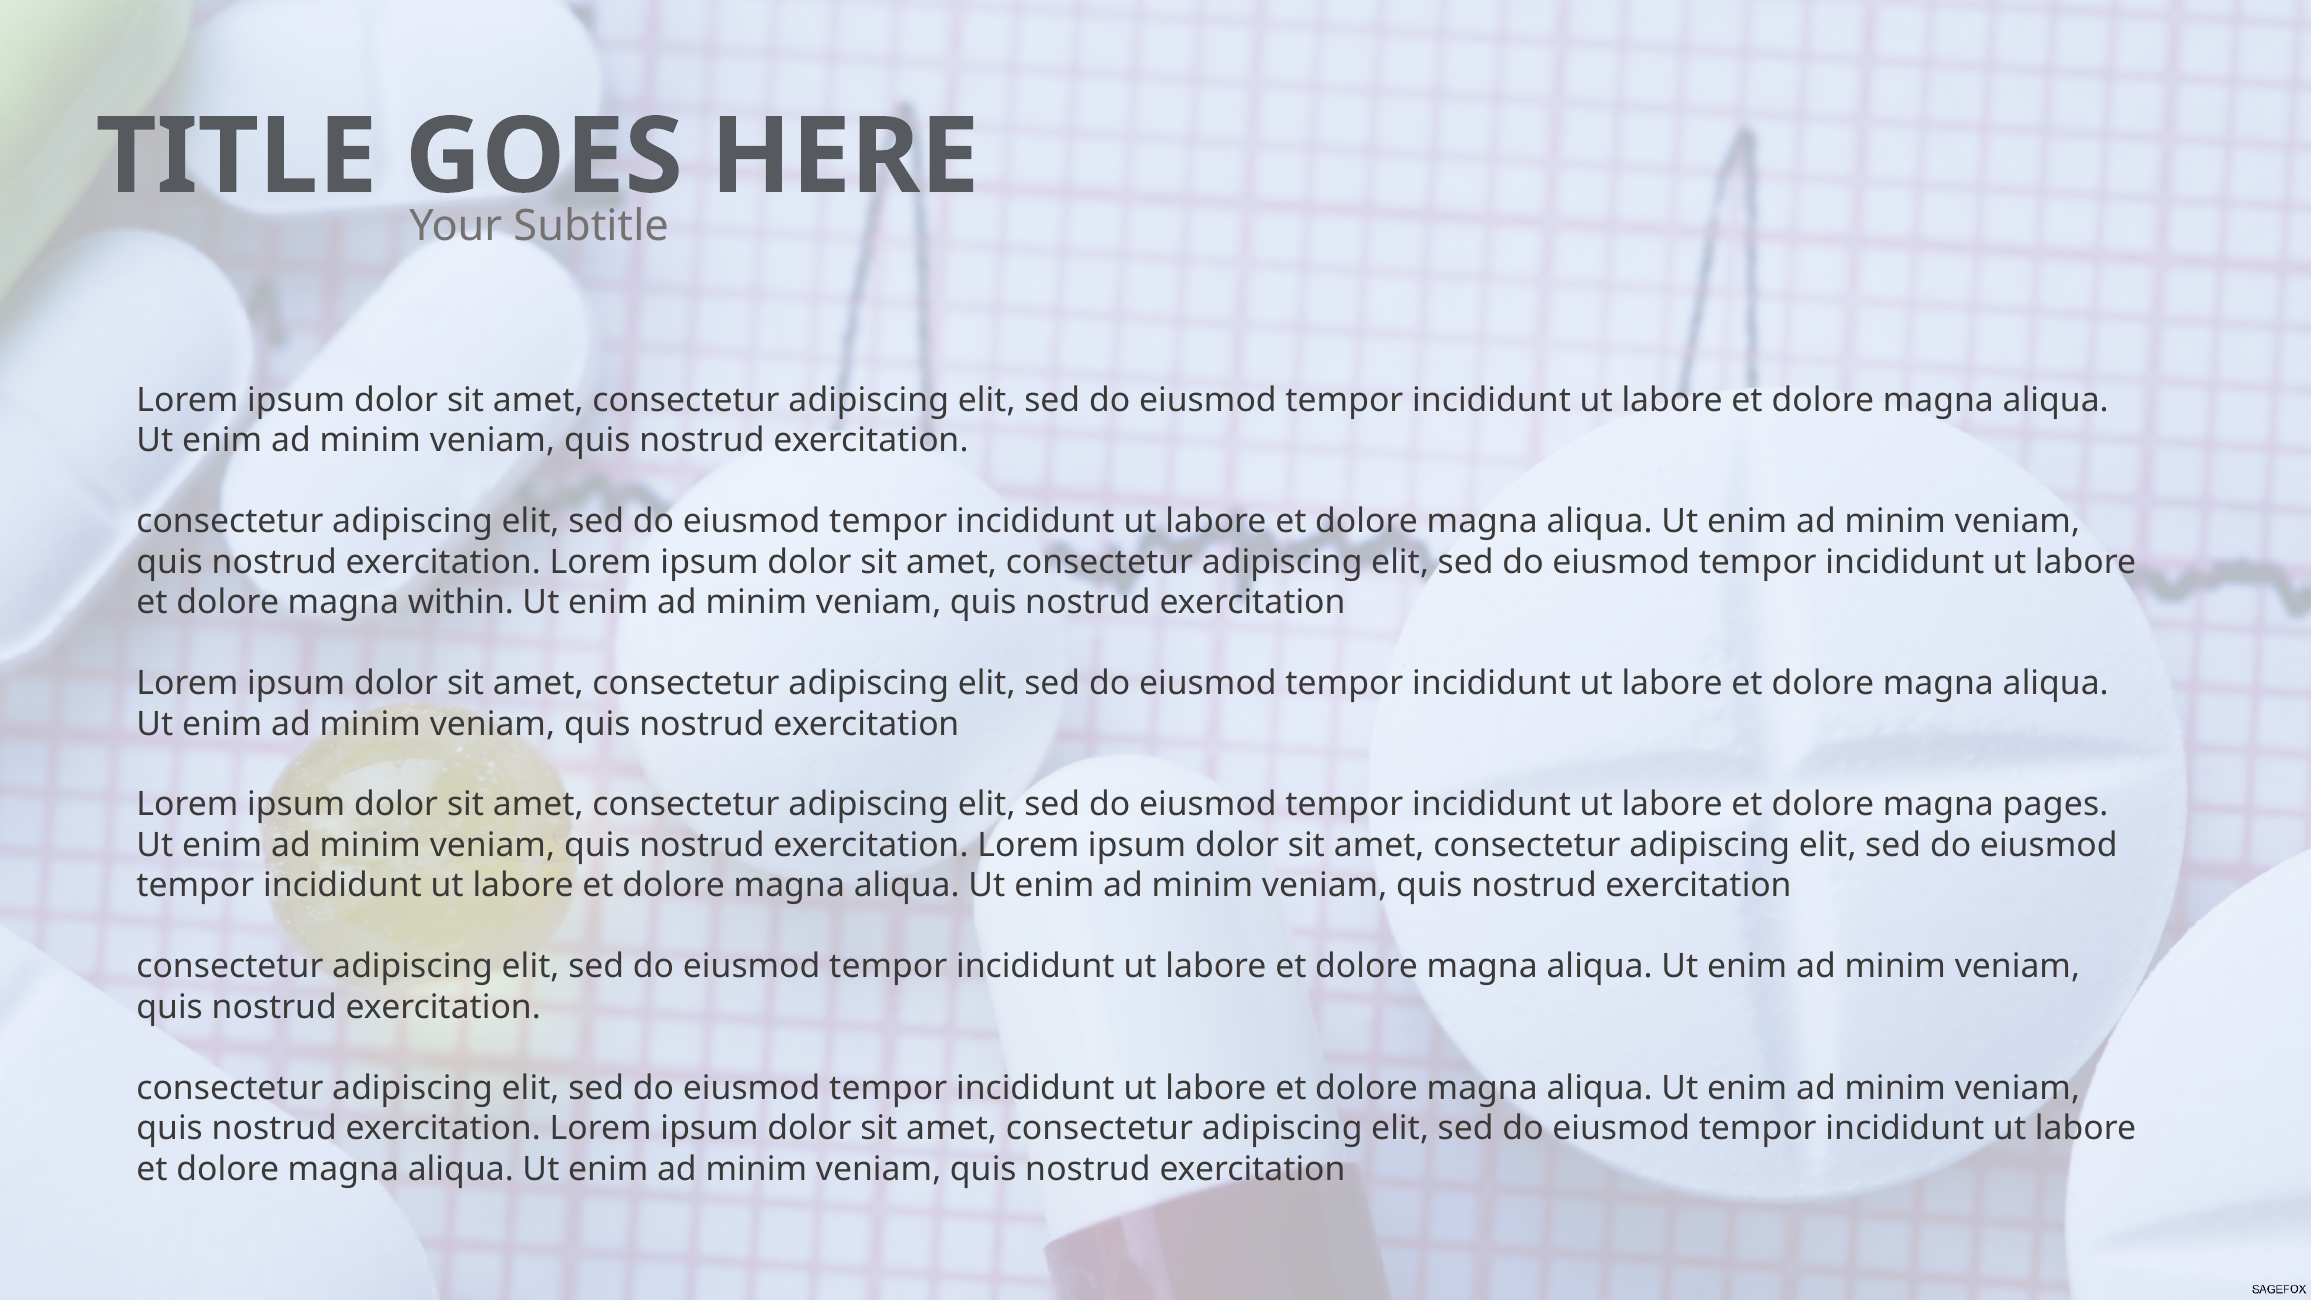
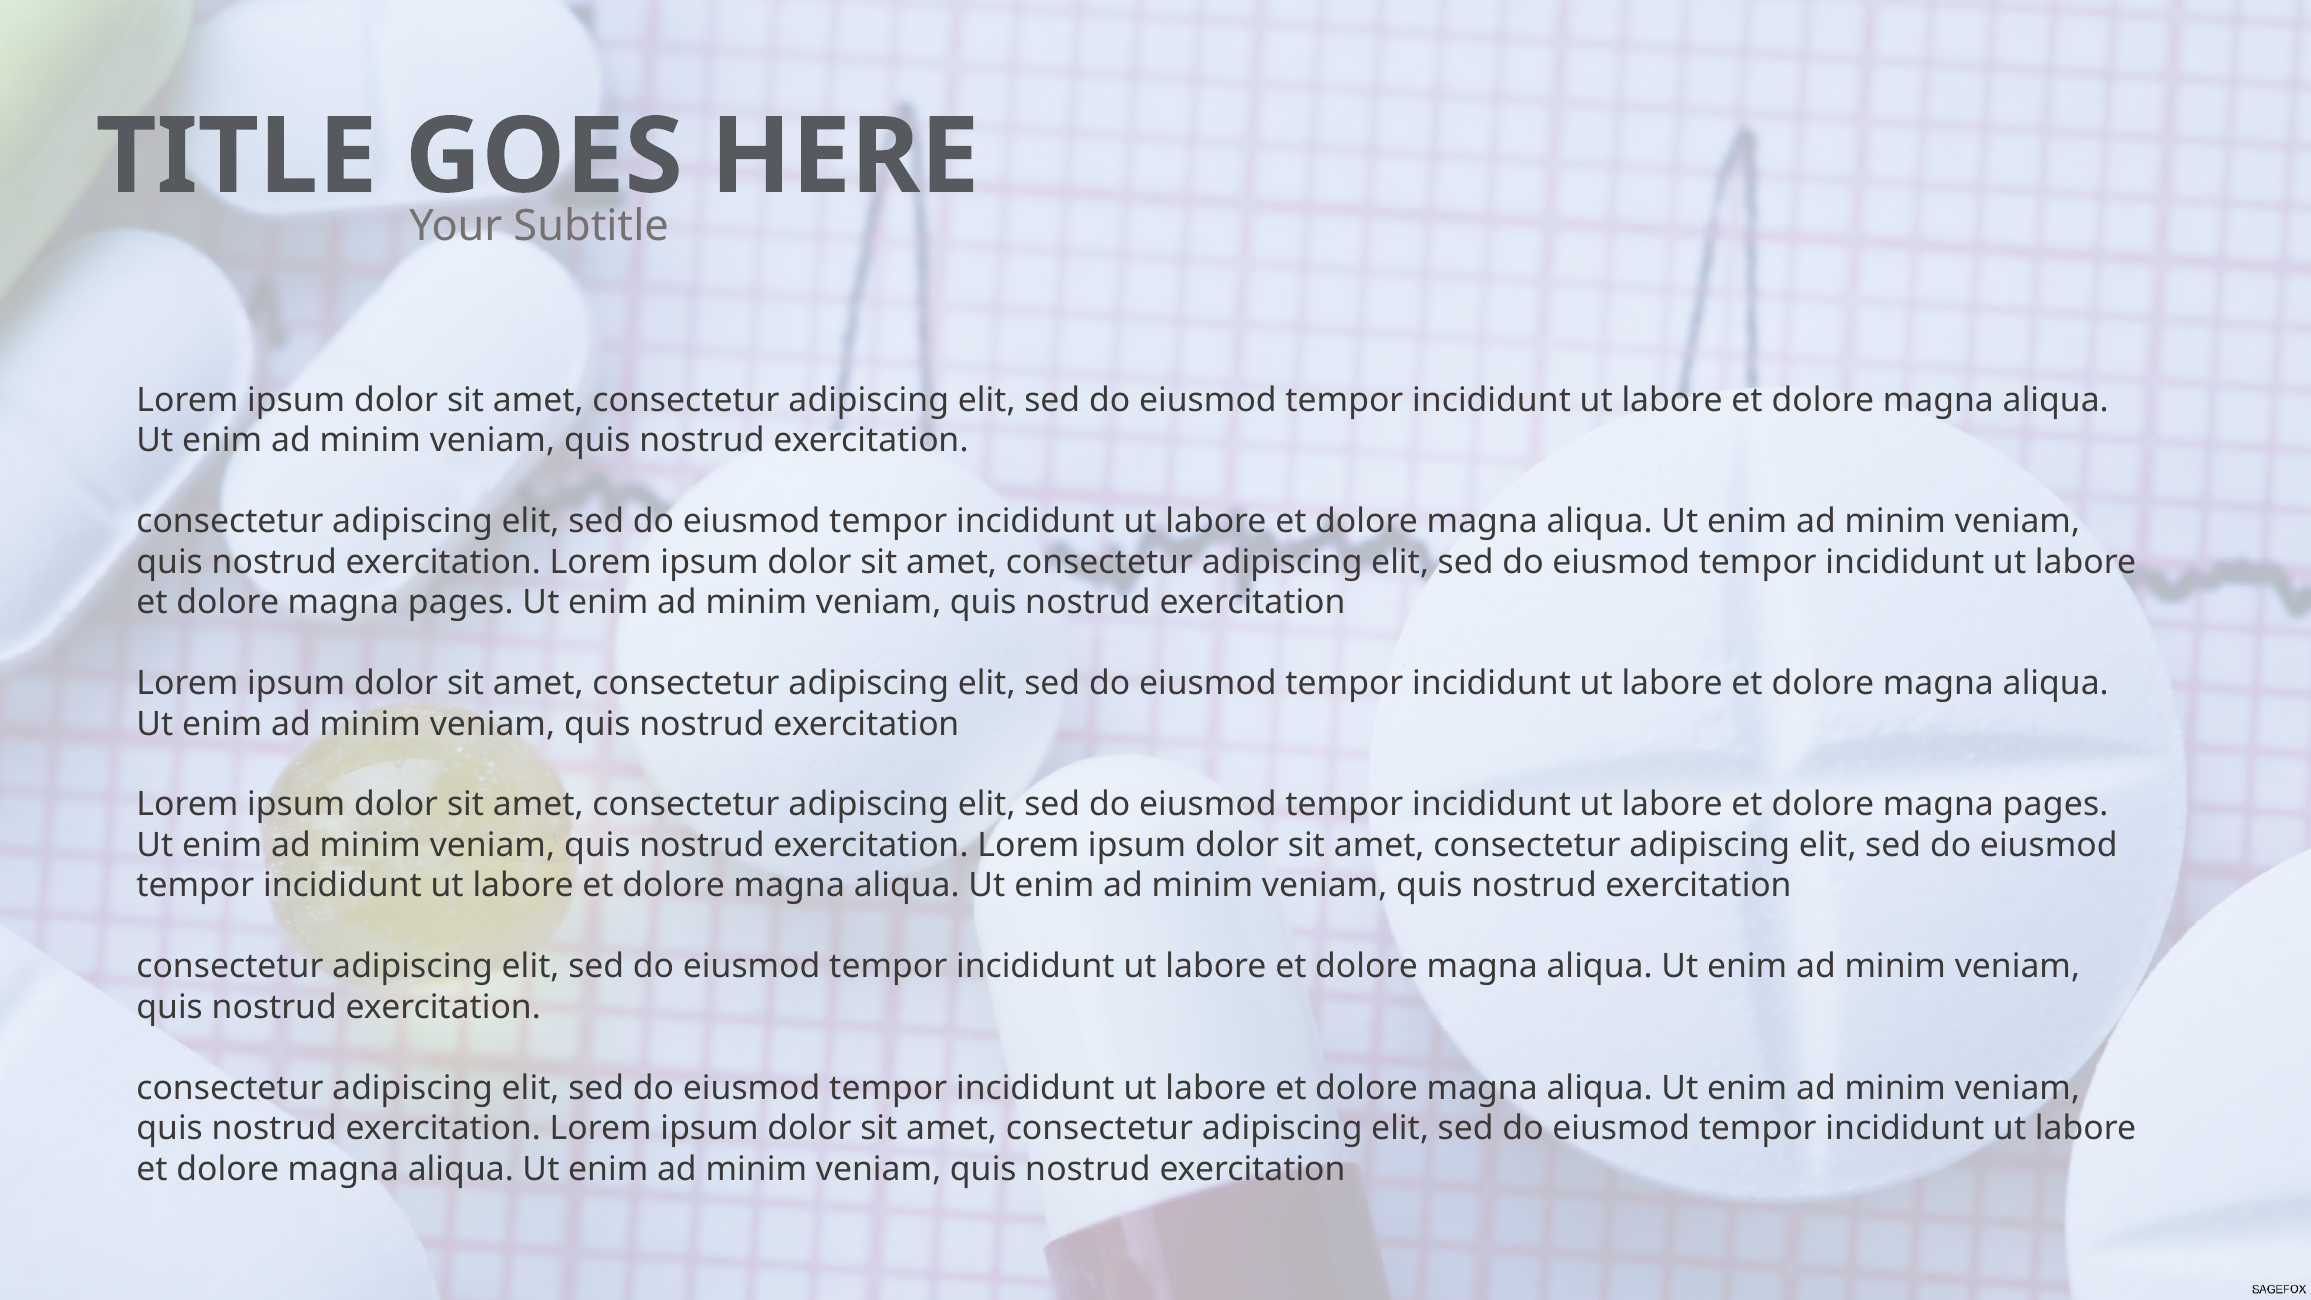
within at (461, 602): within -> pages
